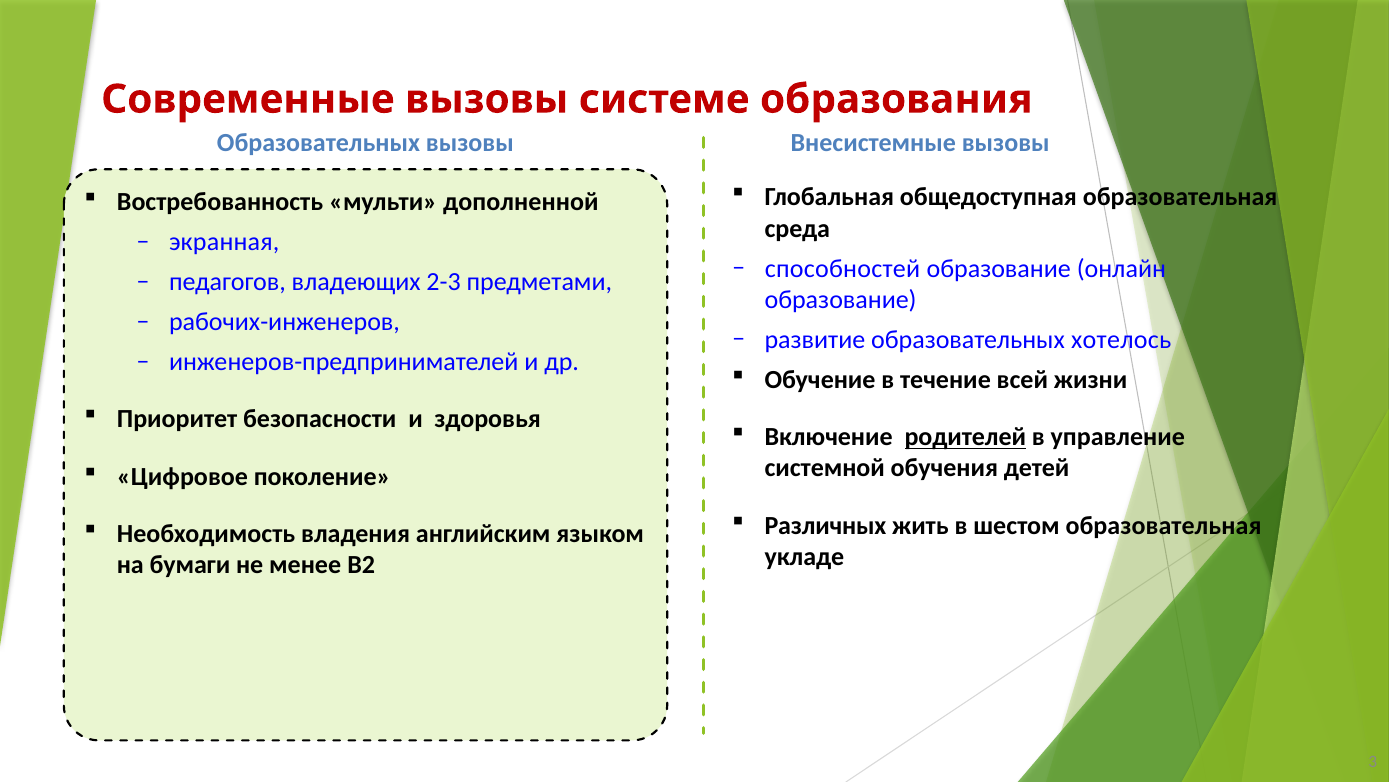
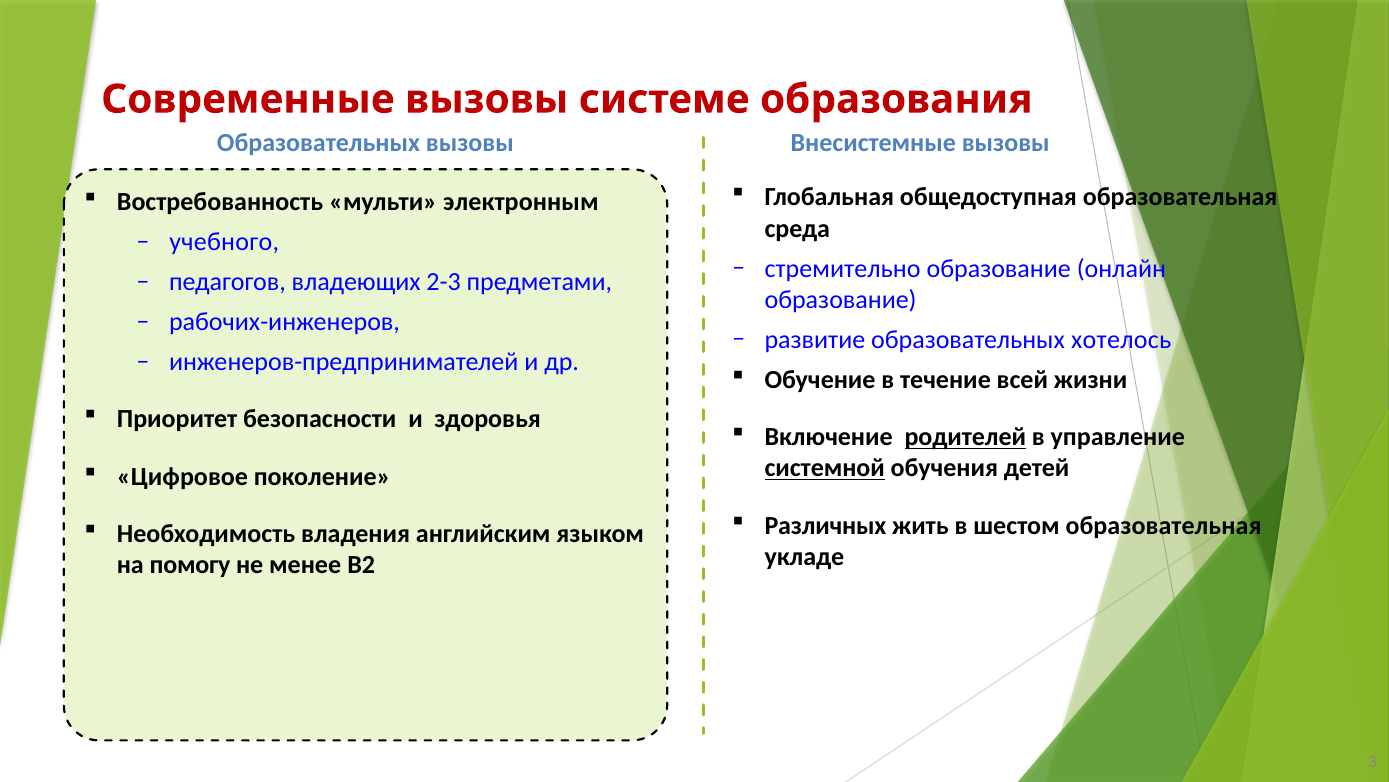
дополненной: дополненной -> электронным
экранная: экранная -> учебного
способностей: способностей -> стремительно
системной underline: none -> present
бумаги: бумаги -> помогу
